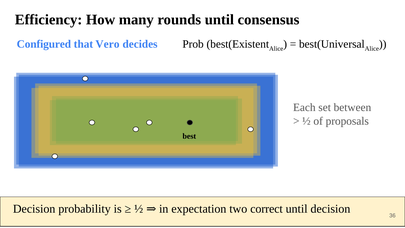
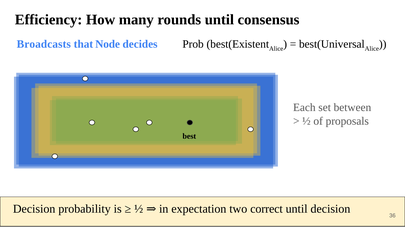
Configured: Configured -> Broadcasts
Vero: Vero -> Node
